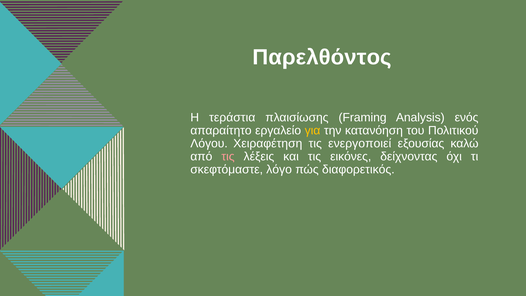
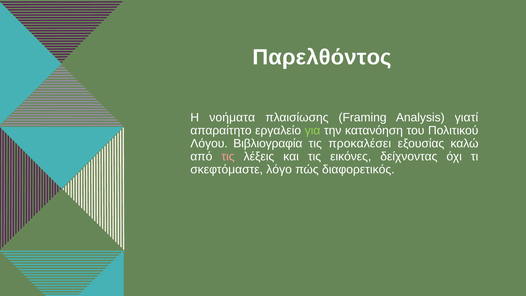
τεράστια: τεράστια -> νοήματα
ενός: ενός -> γιατί
για colour: yellow -> light green
Χειραφέτηση: Χειραφέτηση -> Βιβλιογραφία
ενεργοποιεί: ενεργοποιεί -> προκαλέσει
